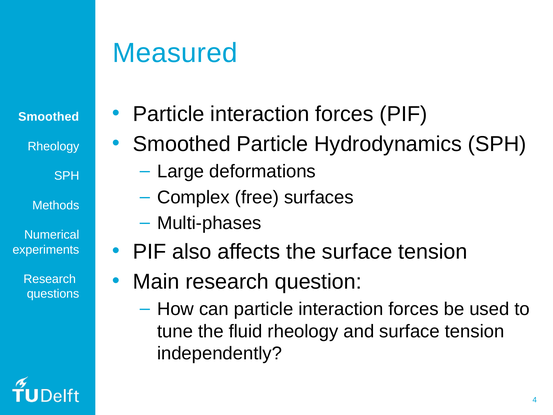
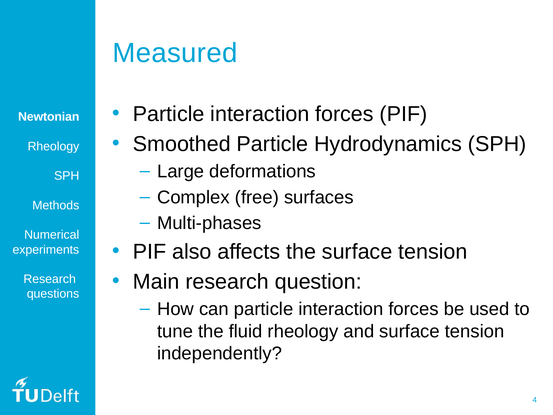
Smoothed at (49, 117): Smoothed -> Newtonian
